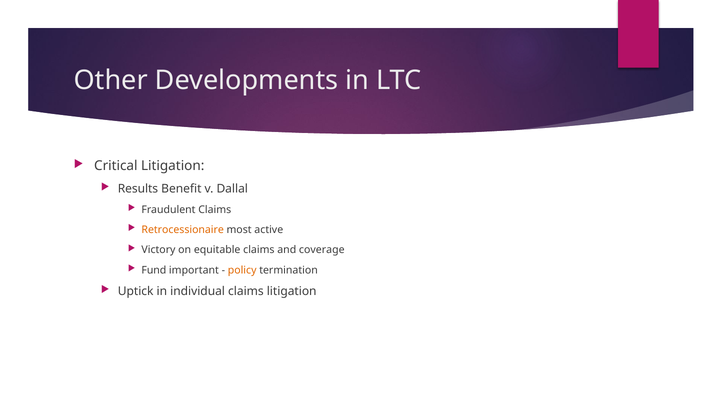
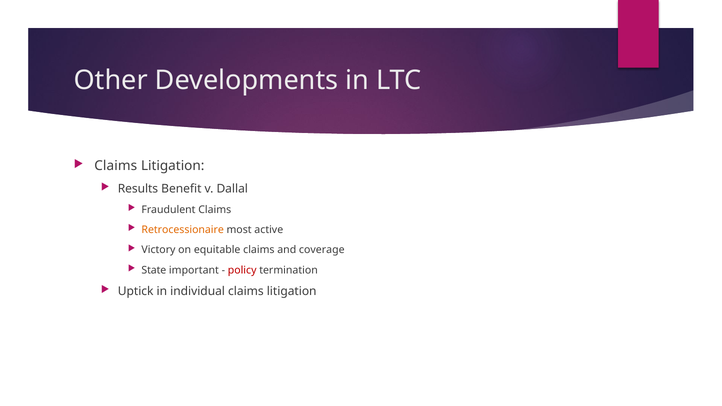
Critical at (116, 166): Critical -> Claims
Fund: Fund -> State
policy colour: orange -> red
